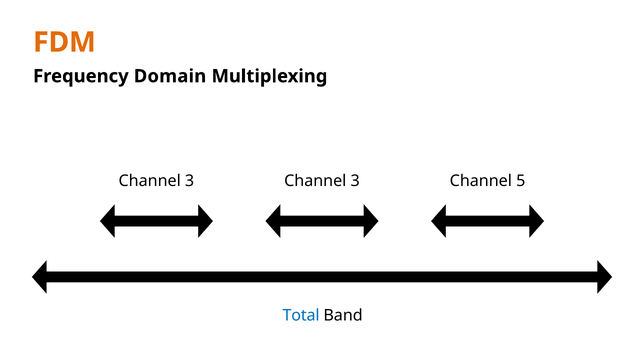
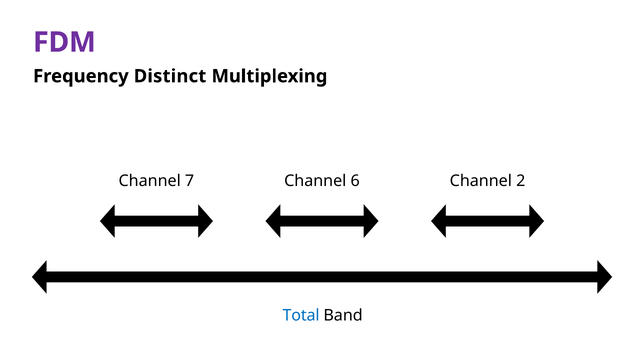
FDM colour: orange -> purple
Domain: Domain -> Distinct
3 at (190, 181): 3 -> 7
3 at (355, 181): 3 -> 6
5: 5 -> 2
